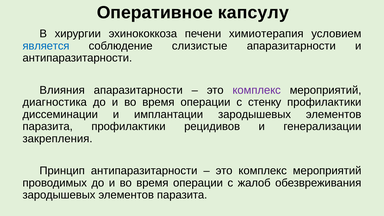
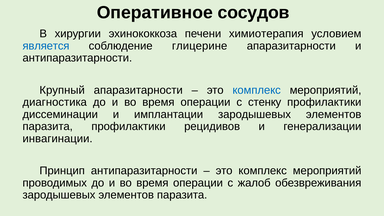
капсулу: капсулу -> сосудов
слизистые: слизистые -> глицерине
Влияния: Влияния -> Крупный
комплекс at (257, 90) colour: purple -> blue
закрепления: закрепления -> инвагинации
